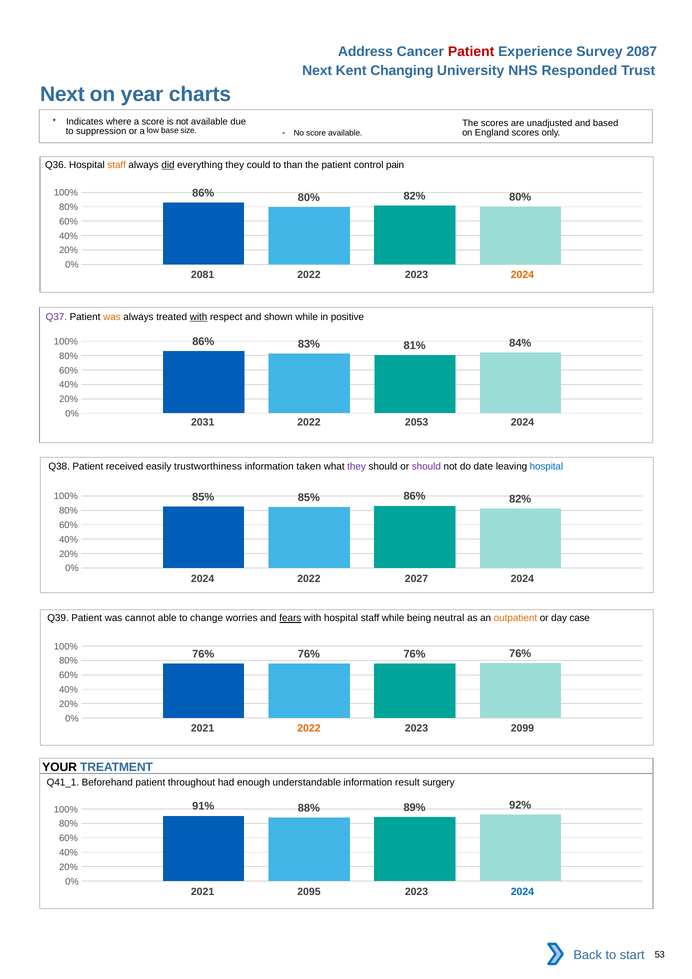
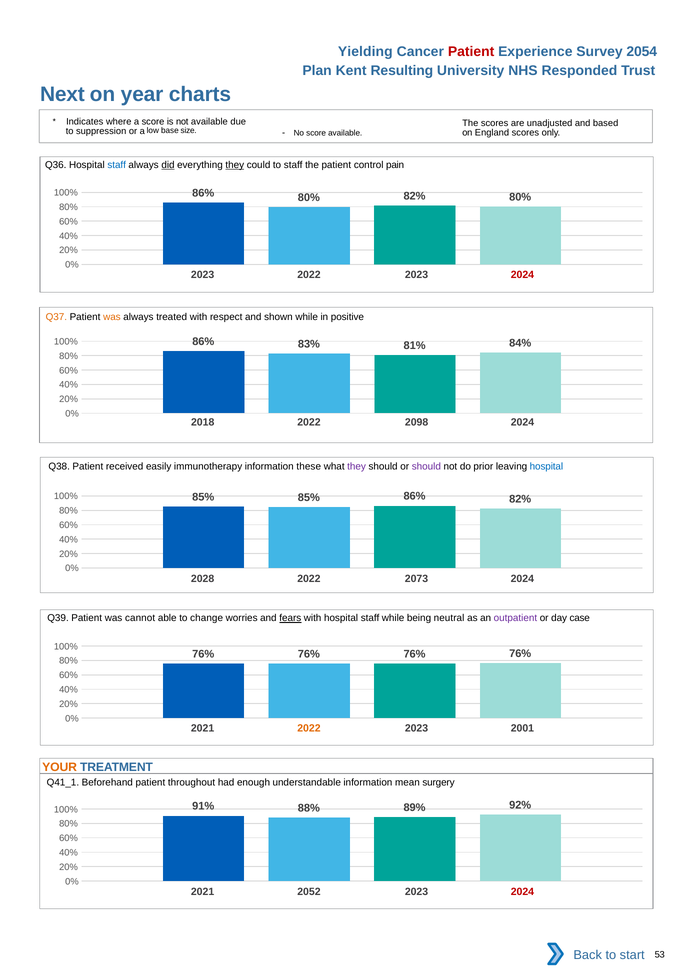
Address: Address -> Yielding
2087: 2087 -> 2054
Next at (317, 70): Next -> Plan
Changing: Changing -> Resulting
staff at (117, 165) colour: orange -> blue
they at (235, 165) underline: none -> present
to than: than -> staff
2081 at (203, 275): 2081 -> 2023
2024 at (522, 275) colour: orange -> red
Q37 colour: purple -> orange
with at (199, 317) underline: present -> none
2031: 2031 -> 2018
2053: 2053 -> 2098
trustworthiness: trustworthiness -> immunotherapy
taken: taken -> these
date: date -> prior
2024 at (203, 579): 2024 -> 2028
2027: 2027 -> 2073
outpatient colour: orange -> purple
2099: 2099 -> 2001
YOUR colour: black -> orange
result: result -> mean
2095: 2095 -> 2052
2024 at (522, 892) colour: blue -> red
